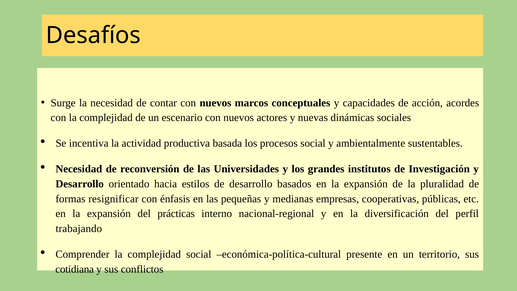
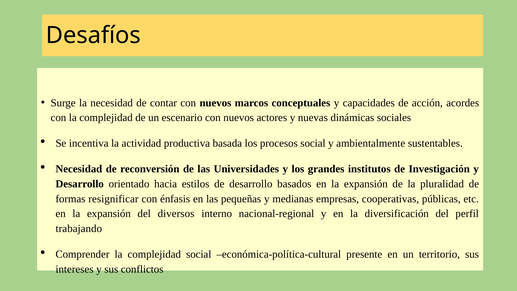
prácticas: prácticas -> diversos
cotidiana: cotidiana -> intereses
